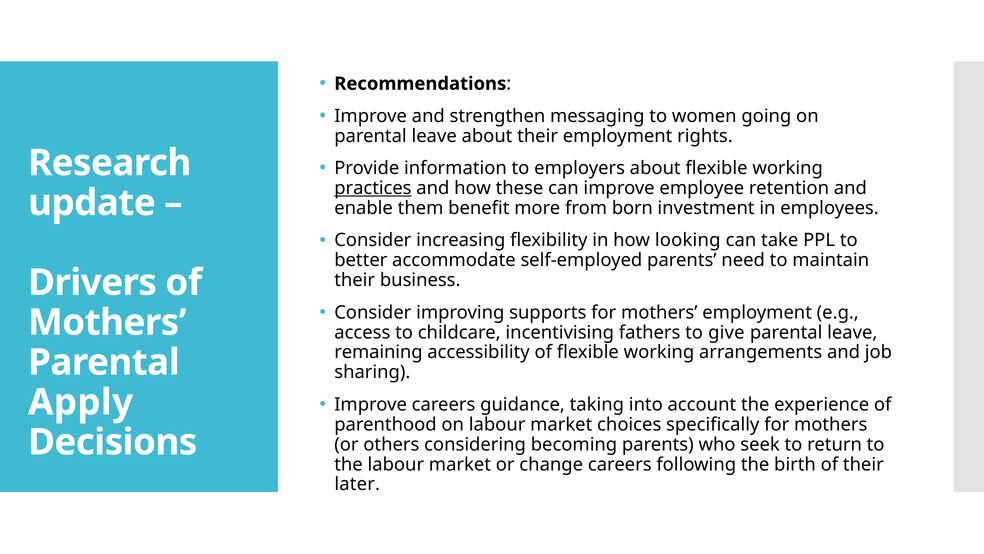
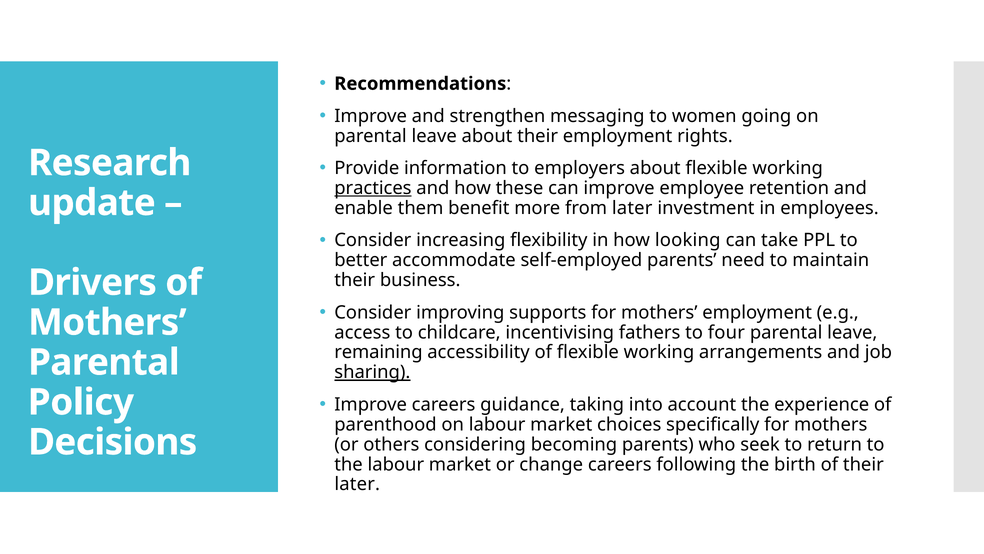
from born: born -> later
give: give -> four
sharing underline: none -> present
Apply: Apply -> Policy
